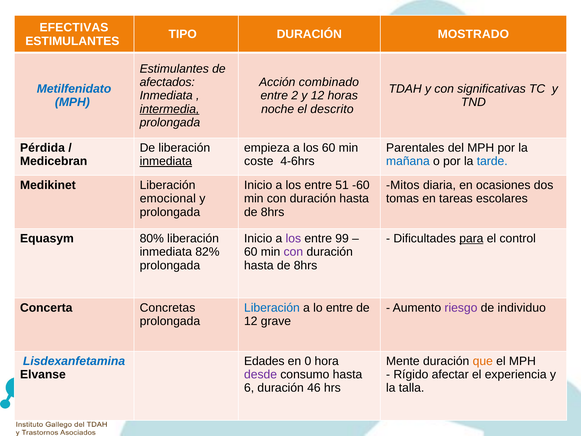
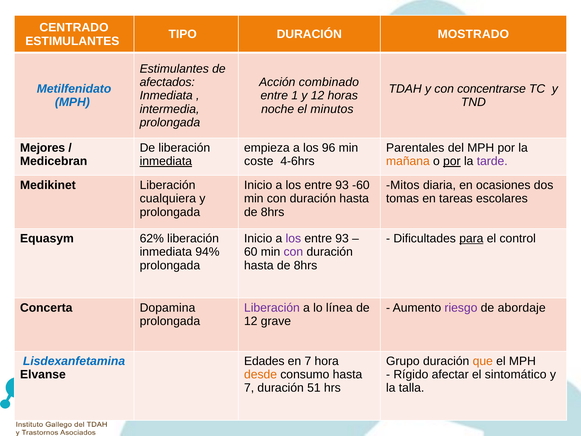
EFECTIVAS: EFECTIVAS -> CENTRADO
significativas: significativas -> concentrarse
2: 2 -> 1
intermedia underline: present -> none
descrito: descrito -> minutos
Pérdida: Pérdida -> Mejores
los 60: 60 -> 96
mañana colour: blue -> orange
por at (452, 161) underline: none -> present
tarde colour: blue -> purple
51 at (342, 185): 51 -> 93
emocional: emocional -> cualquiera
80%: 80% -> 62%
99 at (342, 238): 99 -> 93
82%: 82% -> 94%
Concretas: Concretas -> Dopamina
Liberación at (272, 308) colour: blue -> purple
lo entre: entre -> línea
individuo: individuo -> abordaje
en 0: 0 -> 7
Mente: Mente -> Grupo
desde colour: purple -> orange
experiencia: experiencia -> sintomático
6 at (249, 388): 6 -> 7
46: 46 -> 51
